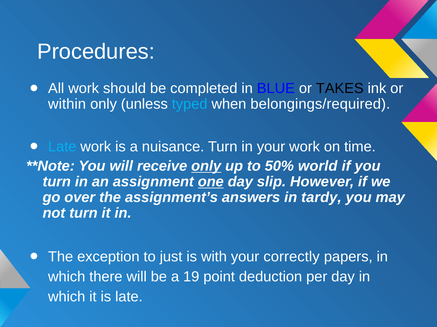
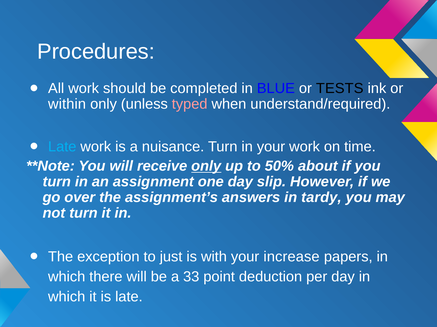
TAKES: TAKES -> TESTS
typed colour: light blue -> pink
belongings/required: belongings/required -> understand/required
world: world -> about
one underline: present -> none
correctly: correctly -> increase
19: 19 -> 33
